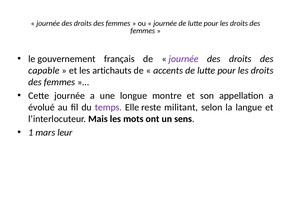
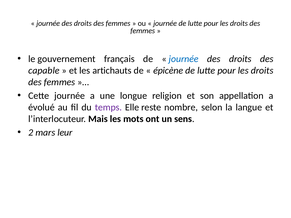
journée at (184, 59) colour: purple -> blue
accents: accents -> épicène
montre: montre -> religion
militant: militant -> nombre
1: 1 -> 2
